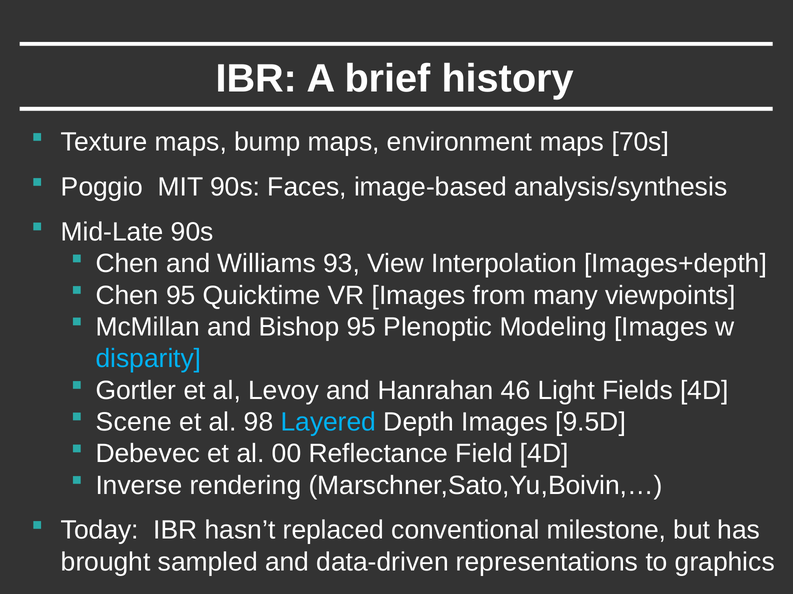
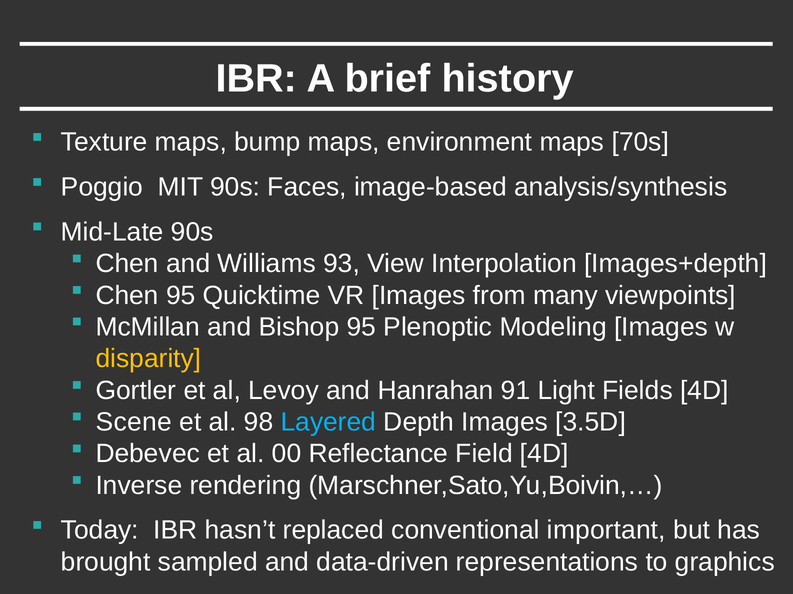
disparity colour: light blue -> yellow
46: 46 -> 91
9.5D: 9.5D -> 3.5D
milestone: milestone -> important
